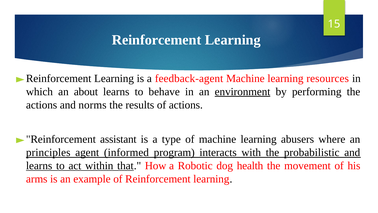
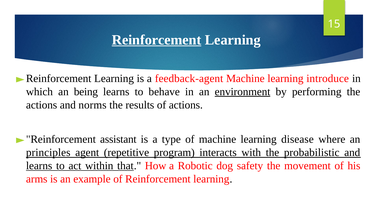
Reinforcement at (157, 40) underline: none -> present
resources: resources -> introduce
about: about -> being
abusers: abusers -> disease
informed: informed -> repetitive
health: health -> safety
